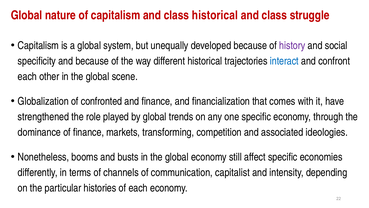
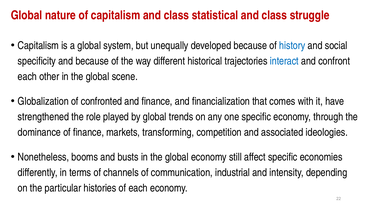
class historical: historical -> statistical
history colour: purple -> blue
capitalist: capitalist -> industrial
